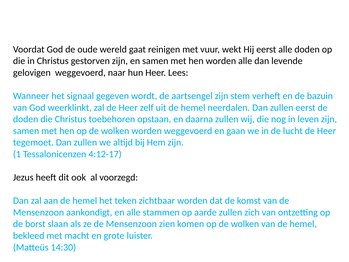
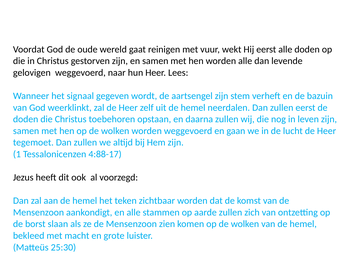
4:12-17: 4:12-17 -> 4:88-17
14:30: 14:30 -> 25:30
